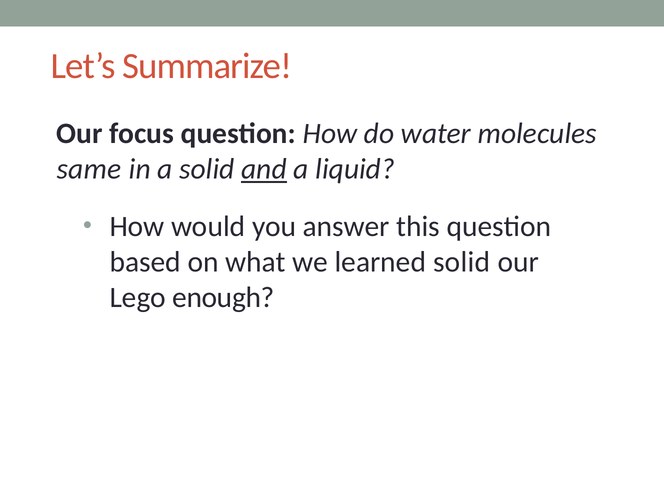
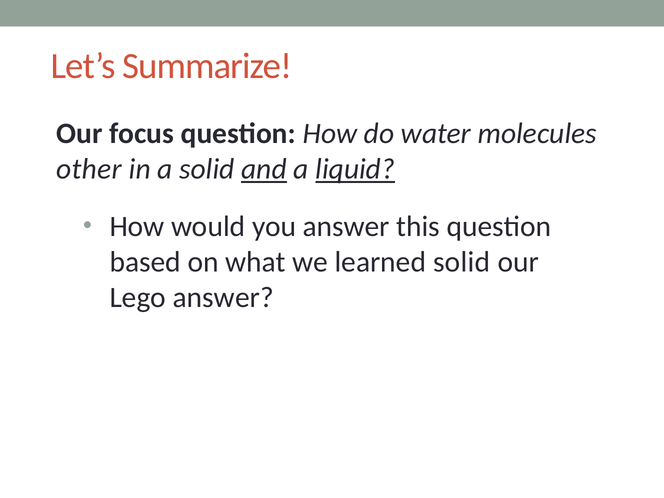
same: same -> other
liquid underline: none -> present
Lego enough: enough -> answer
